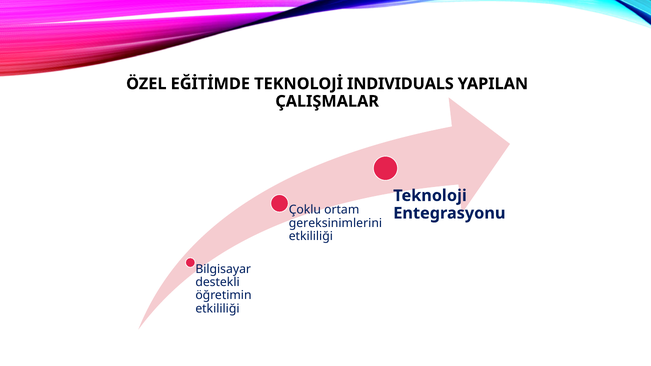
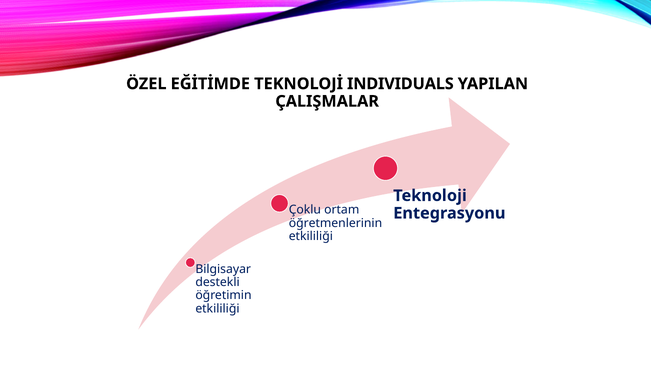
gereksinimlerini: gereksinimlerini -> öğretmenlerinin
